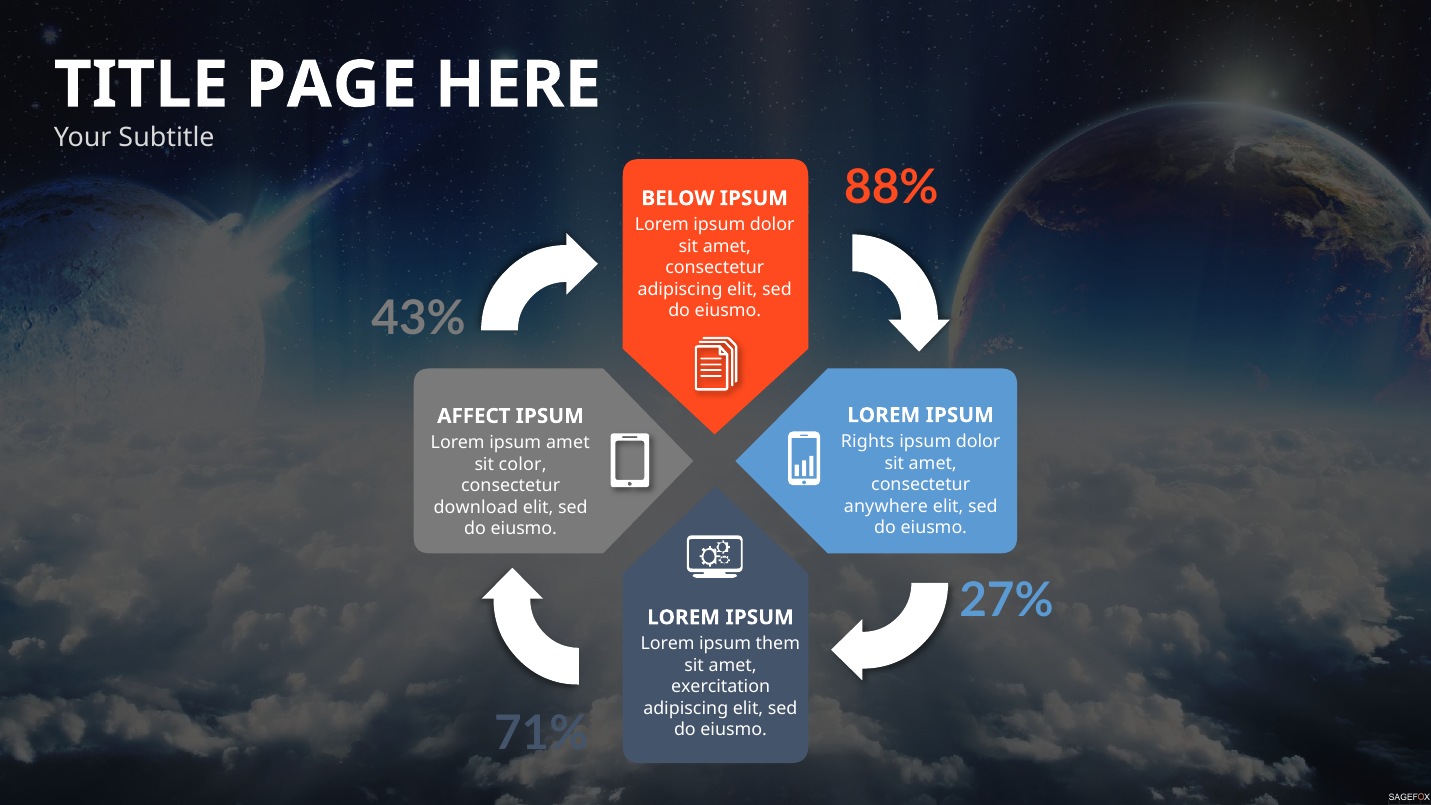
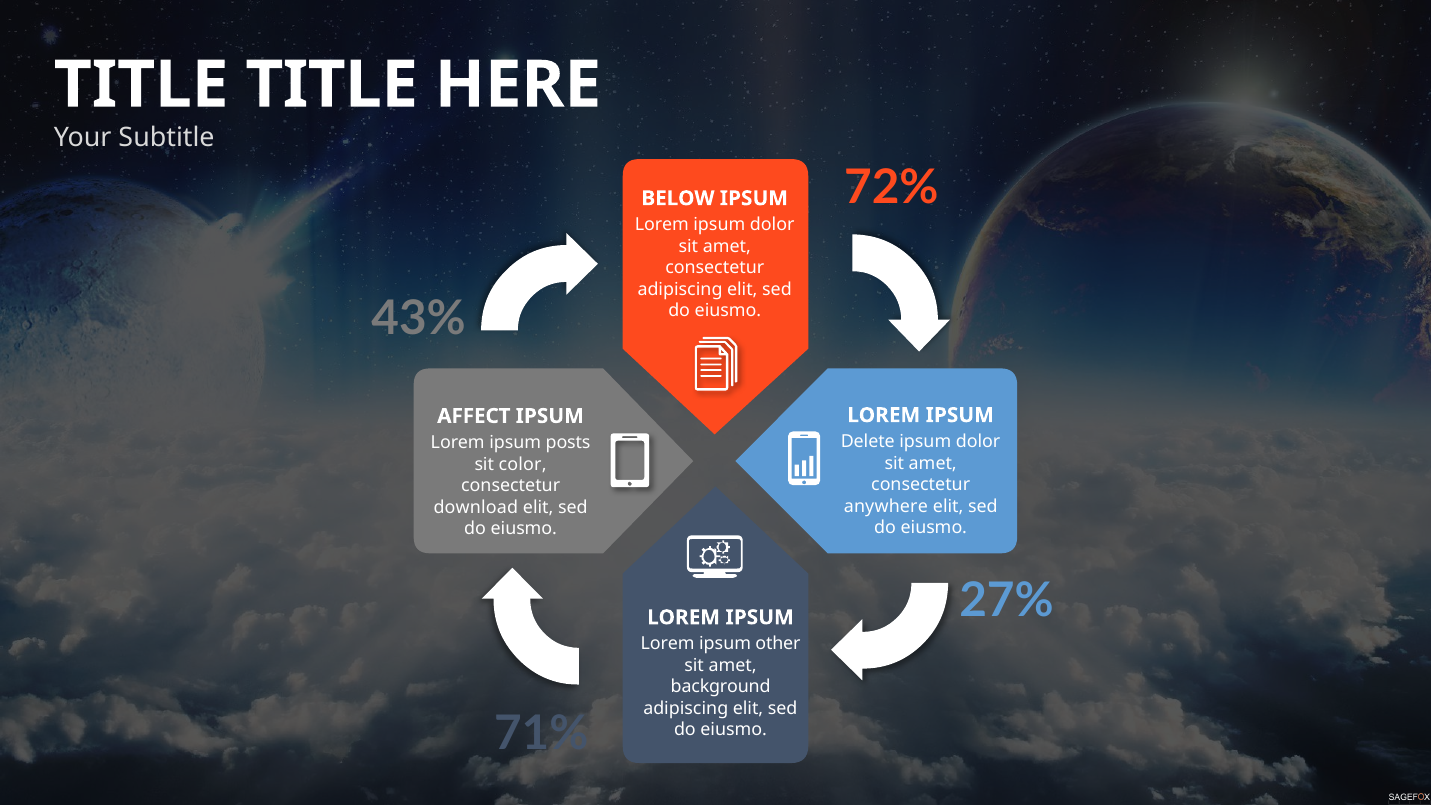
PAGE at (331, 85): PAGE -> TITLE
88%: 88% -> 72%
Rights: Rights -> Delete
ipsum amet: amet -> posts
them: them -> other
exercitation: exercitation -> background
